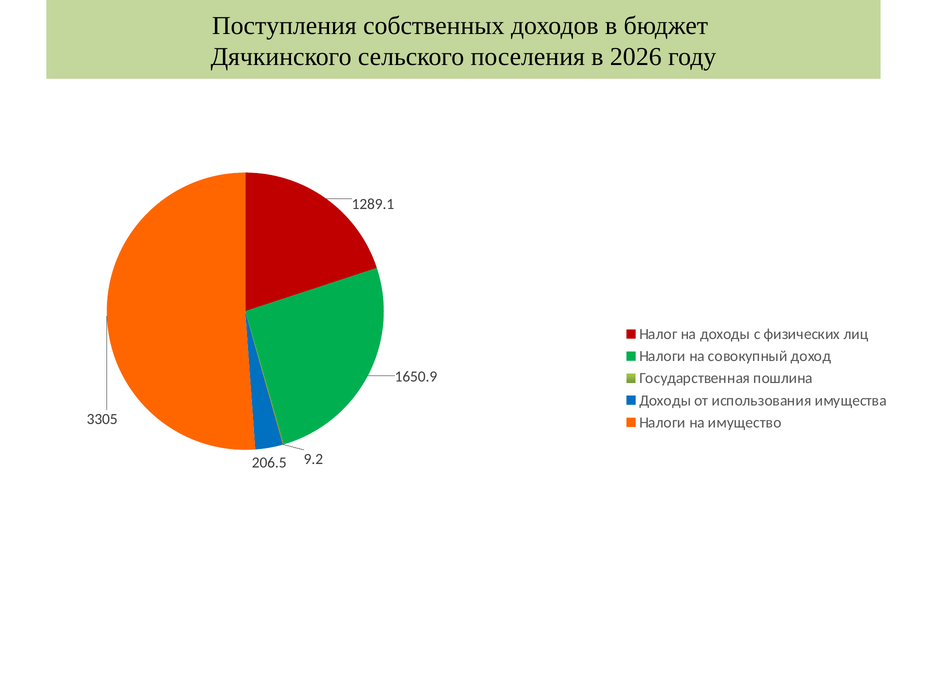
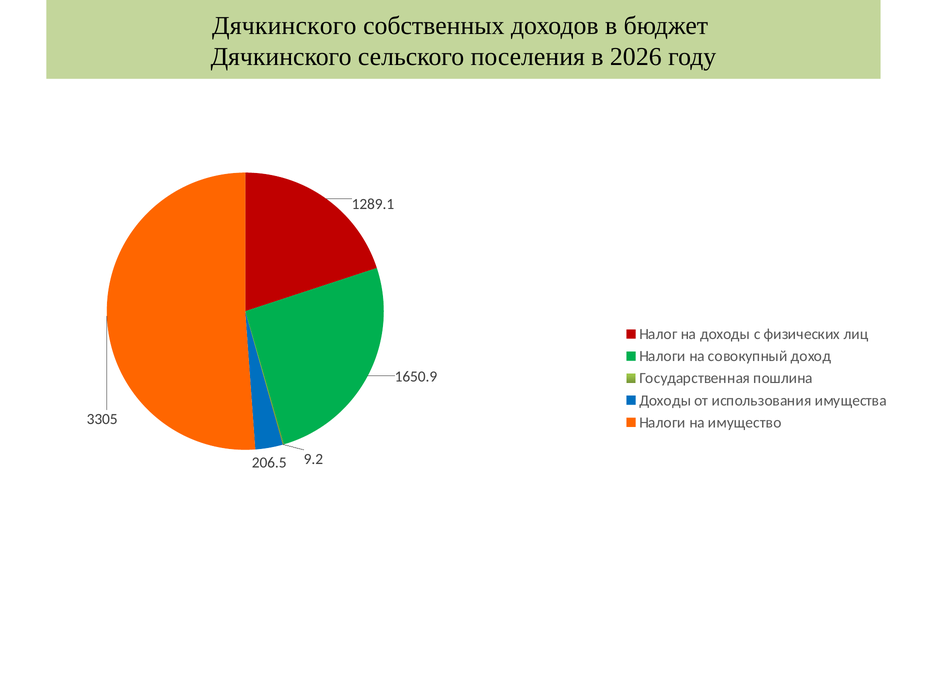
Поступления at (284, 26): Поступления -> Дячкинского
